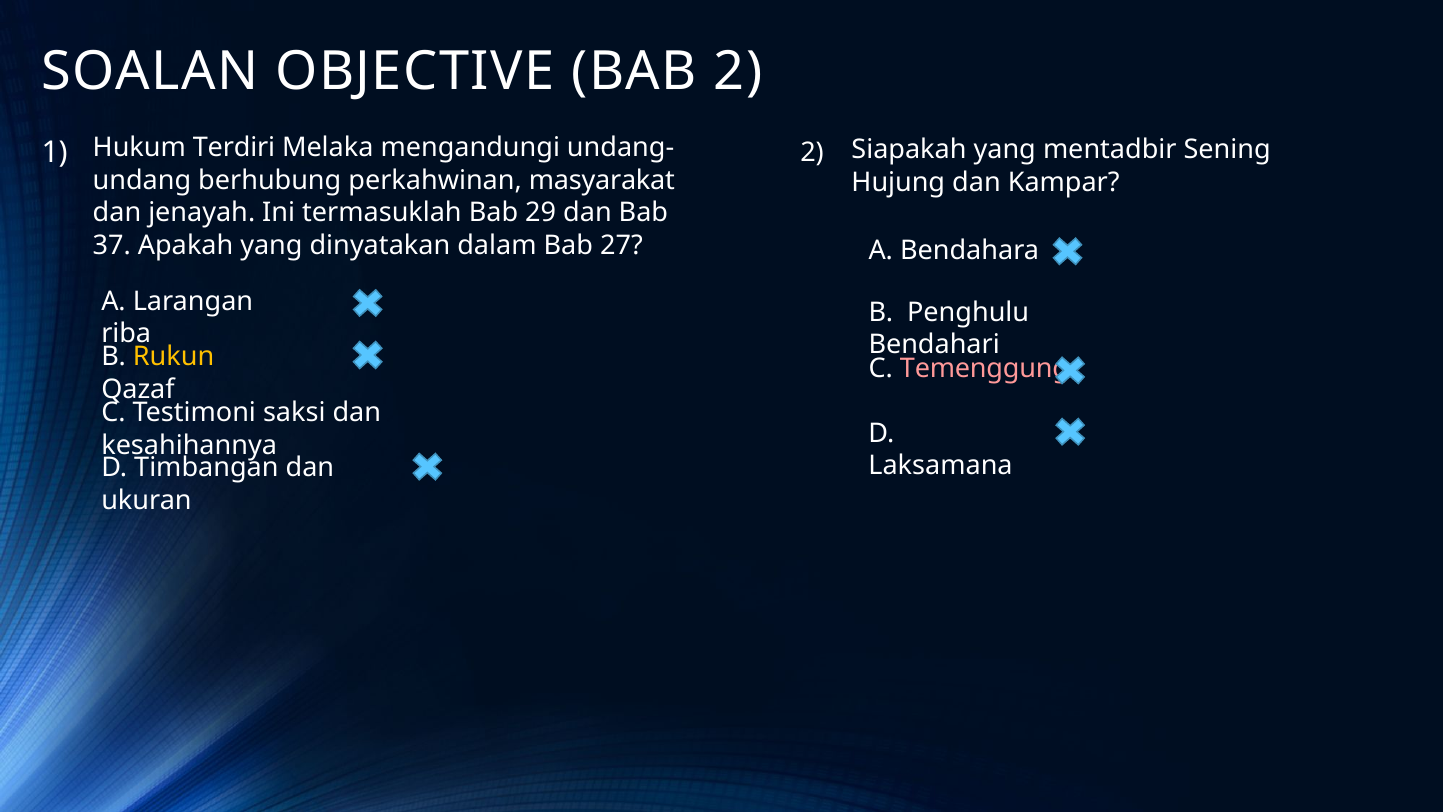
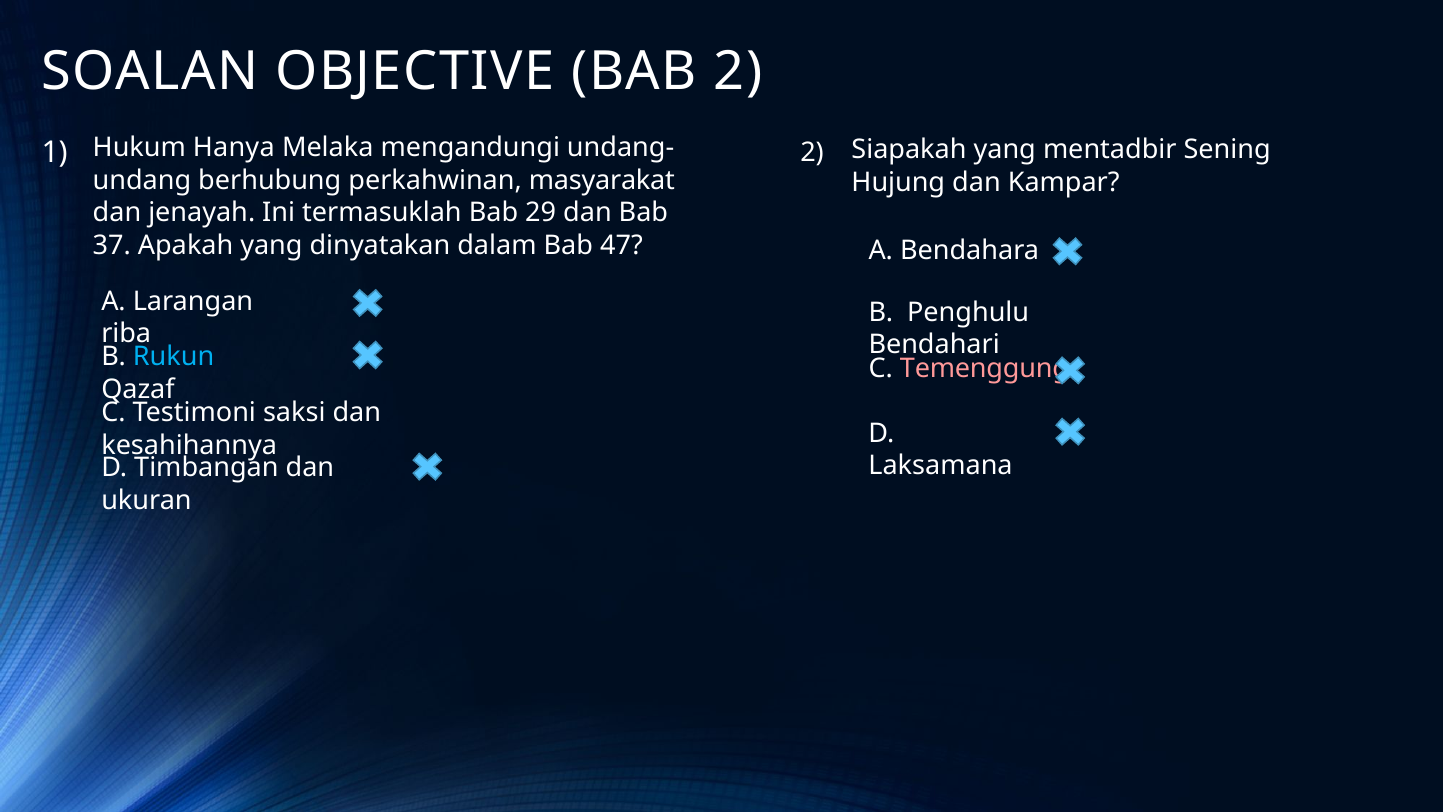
Terdiri: Terdiri -> Hanya
27: 27 -> 47
Rukun colour: yellow -> light blue
